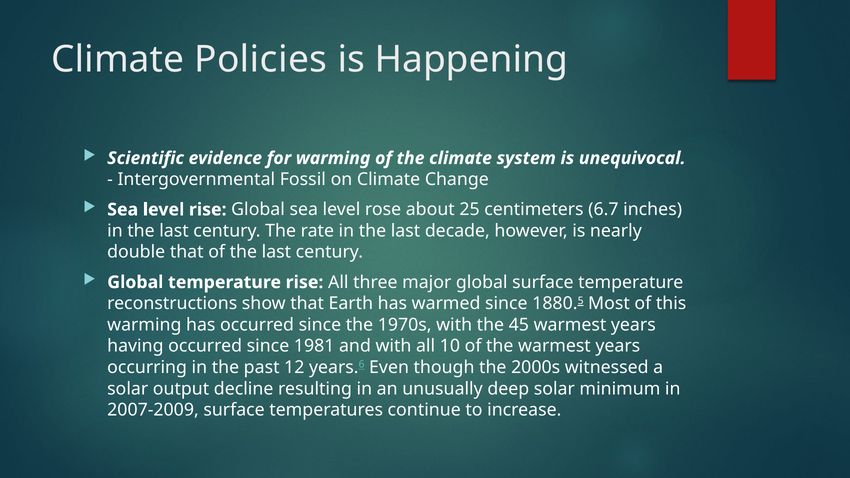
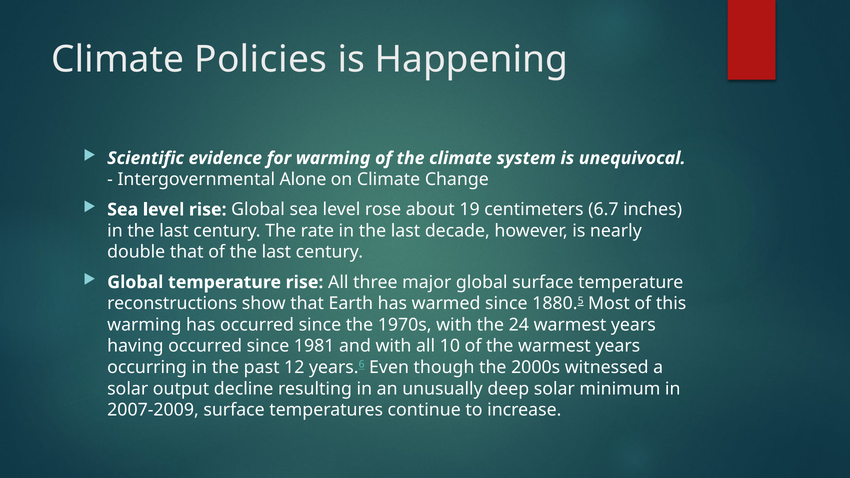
Fossil: Fossil -> Alone
25: 25 -> 19
45: 45 -> 24
